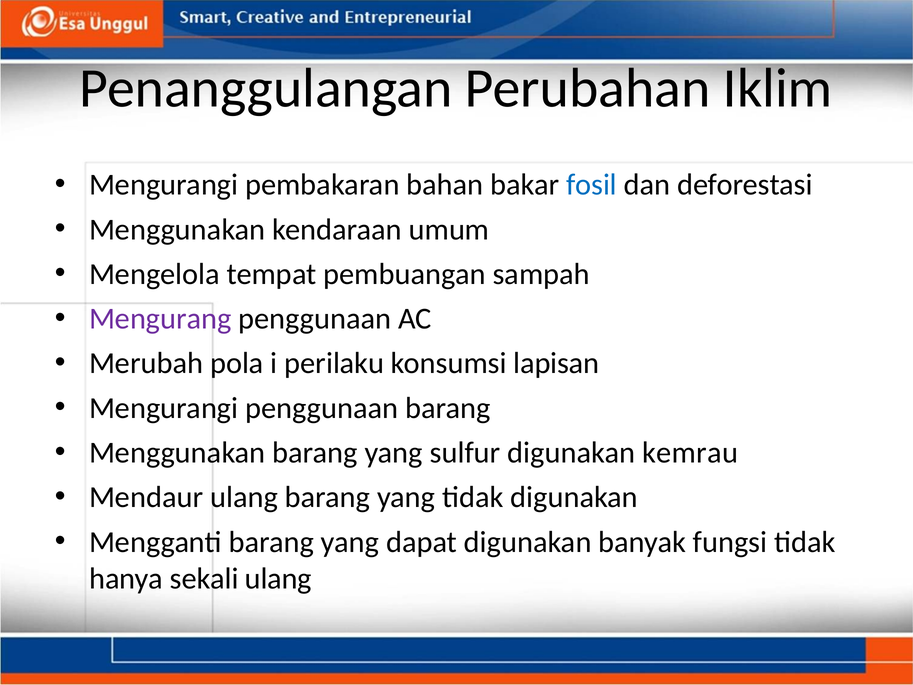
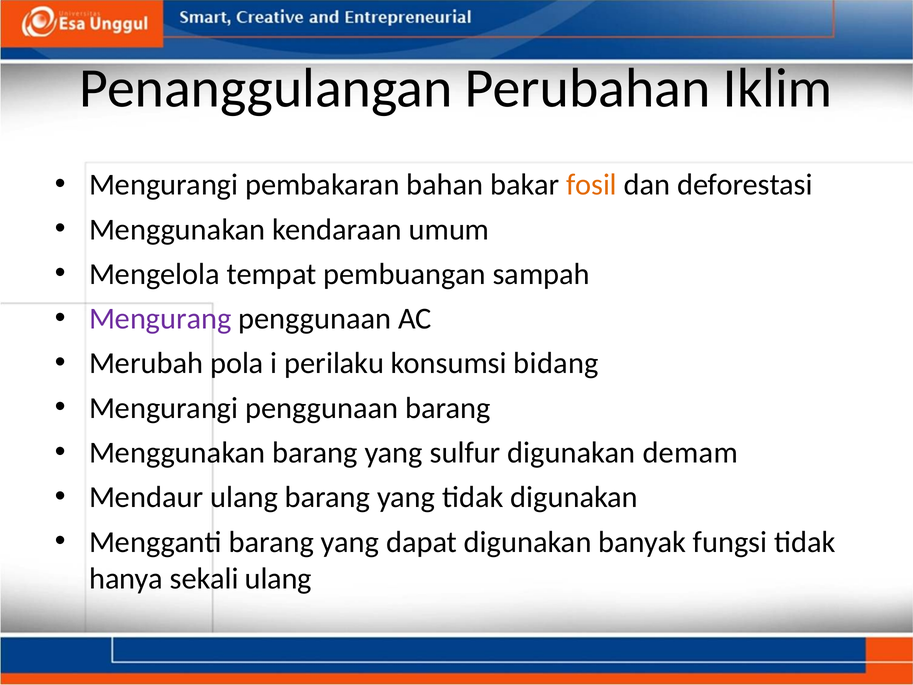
fosil colour: blue -> orange
lapisan: lapisan -> bidang
kemrau: kemrau -> demam
